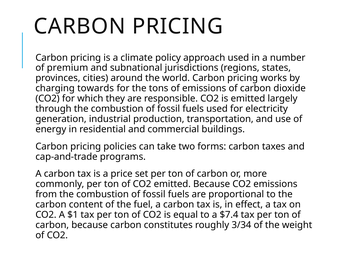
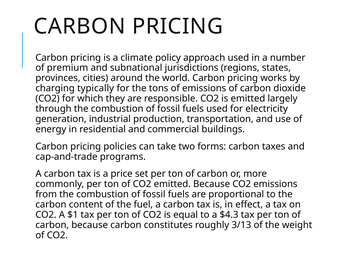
towards: towards -> typically
$7.4: $7.4 -> $4.3
3/34: 3/34 -> 3/13
